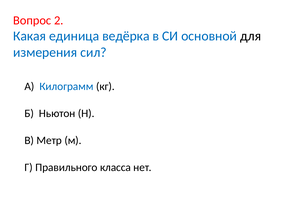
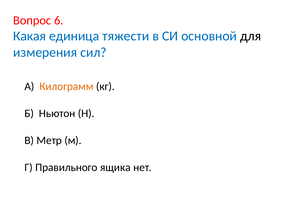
2: 2 -> 6
ведёрка: ведёрка -> тяжести
Килограмм colour: blue -> orange
класса: класса -> ящика
